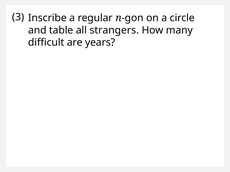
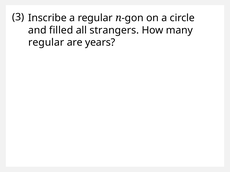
table: table -> filled
difficult at (46, 43): difficult -> regular
